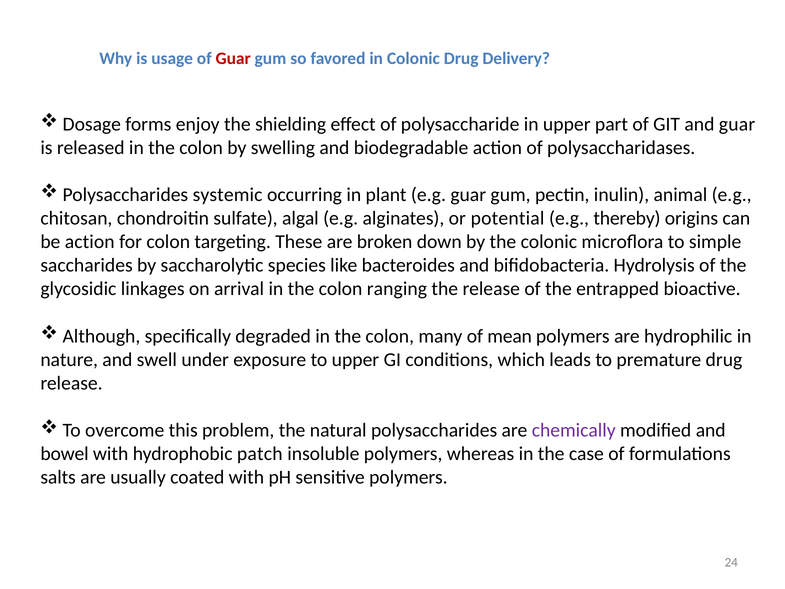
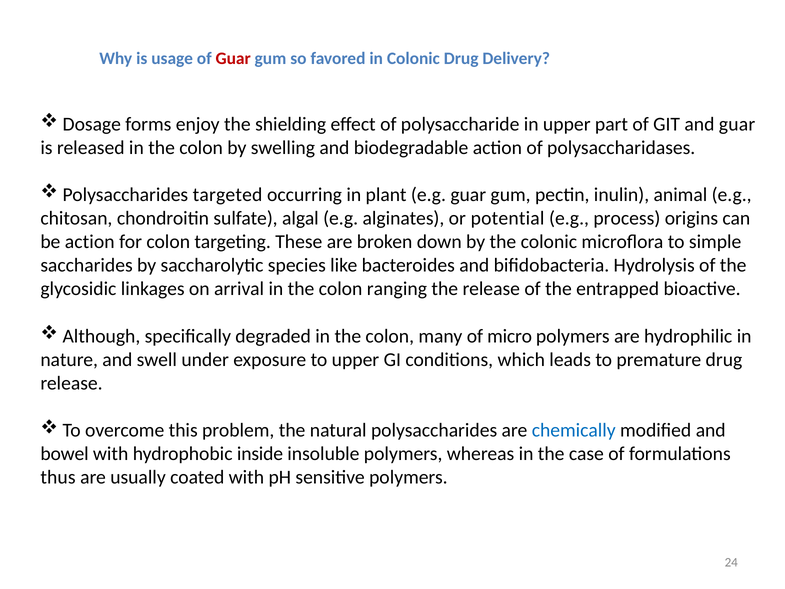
systemic: systemic -> targeted
thereby: thereby -> process
mean: mean -> micro
chemically colour: purple -> blue
patch: patch -> inside
salts: salts -> thus
